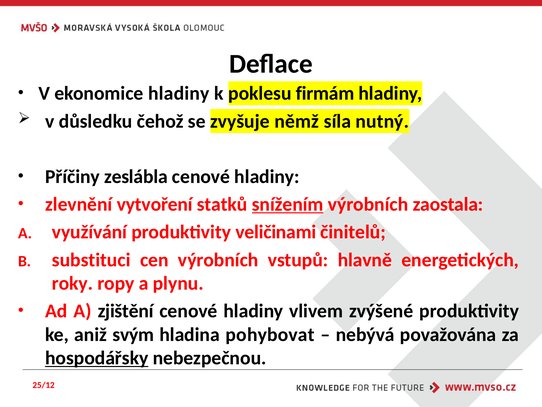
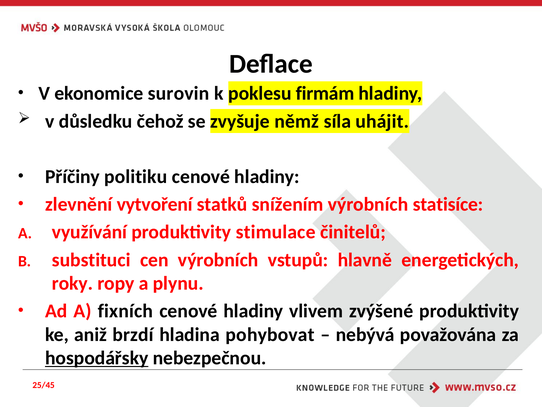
ekonomice hladiny: hladiny -> surovin
nutný: nutný -> uhájit
zeslábla: zeslábla -> politiku
snížením underline: present -> none
zaostala: zaostala -> statisíce
veličinami: veličinami -> stimulace
zjištění: zjištění -> fixních
svým: svým -> brzdí
25/12: 25/12 -> 25/45
